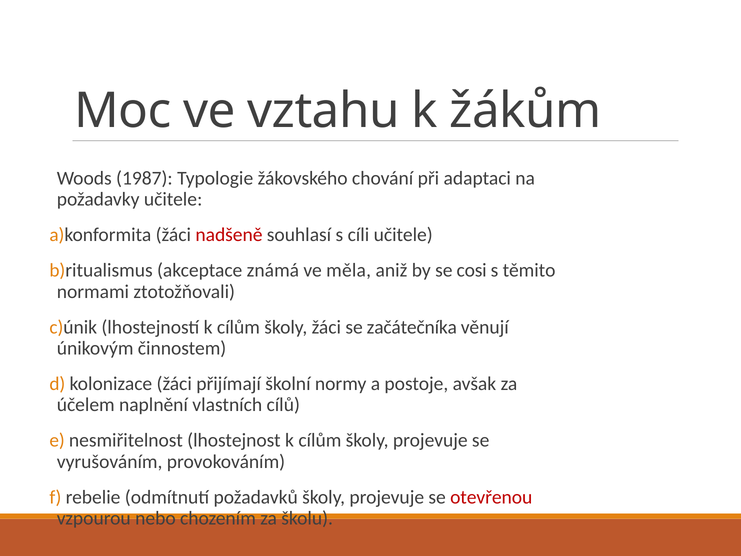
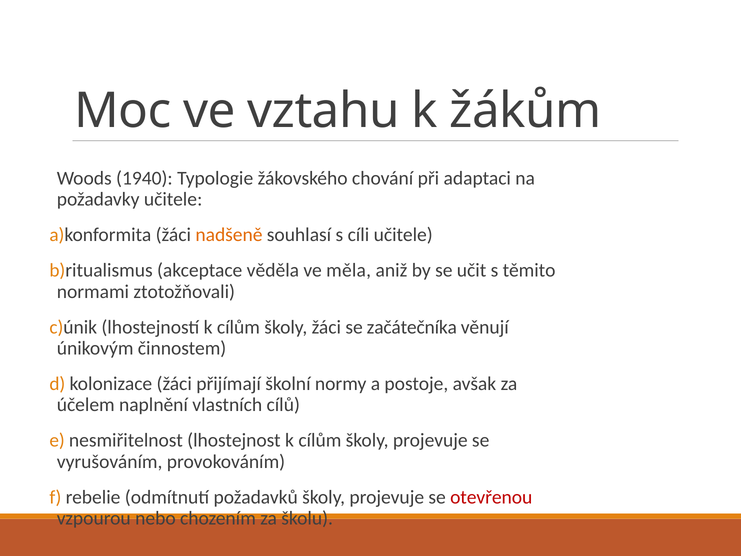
1987: 1987 -> 1940
nadšeně colour: red -> orange
známá: známá -> věděla
cosi: cosi -> učit
